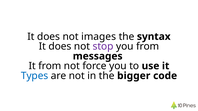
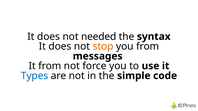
images: images -> needed
stop colour: purple -> orange
bigger: bigger -> simple
